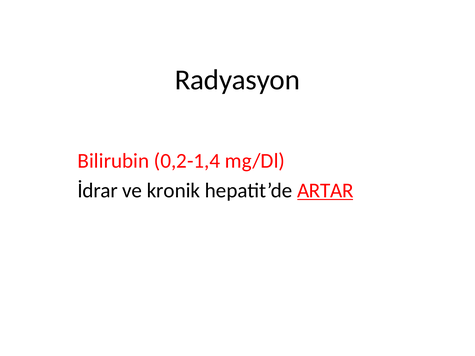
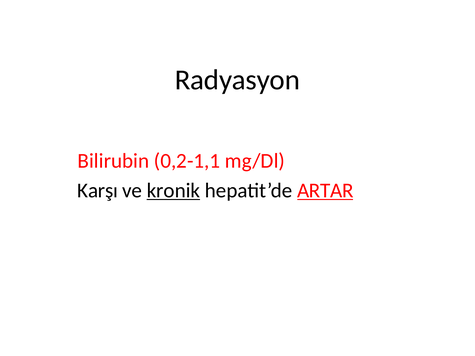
0,2-1,4: 0,2-1,4 -> 0,2-1,1
İdrar: İdrar -> Karşı
kronik underline: none -> present
